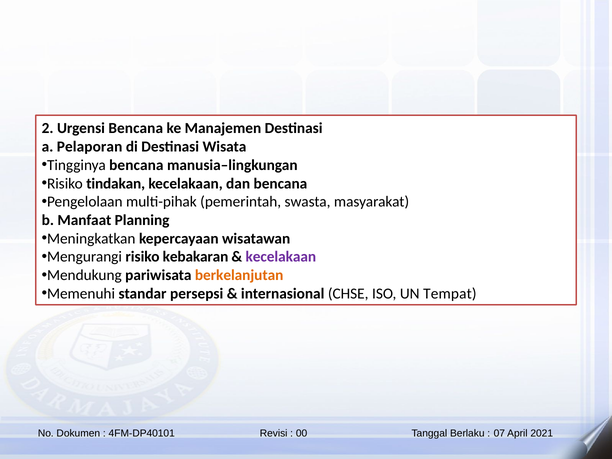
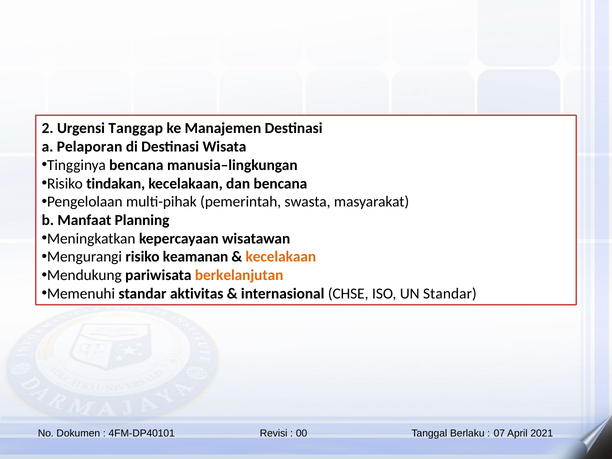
Urgensi Bencana: Bencana -> Tanggap
kebakaran: kebakaran -> keamanan
kecelakaan at (281, 257) colour: purple -> orange
persepsi: persepsi -> aktivitas
UN Tempat: Tempat -> Standar
